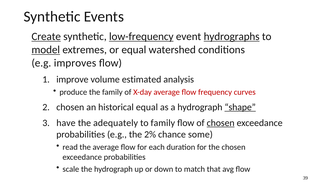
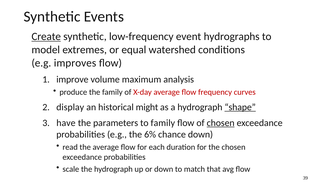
low-frequency underline: present -> none
hydrographs underline: present -> none
model underline: present -> none
estimated: estimated -> maximum
chosen at (70, 107): chosen -> display
historical equal: equal -> might
adequately: adequately -> parameters
2%: 2% -> 6%
chance some: some -> down
